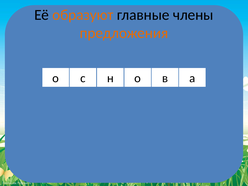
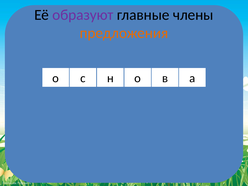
образуют colour: orange -> purple
